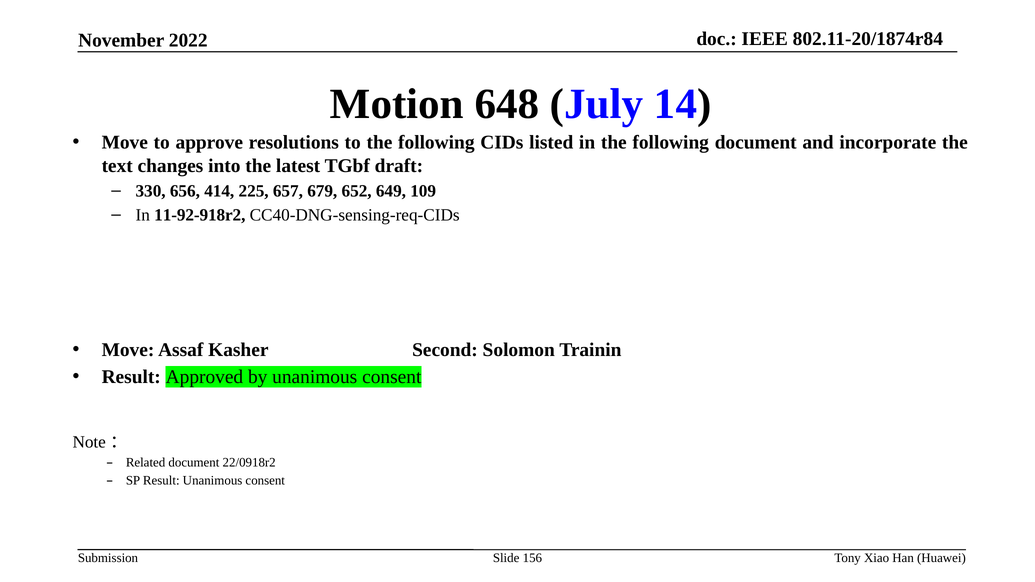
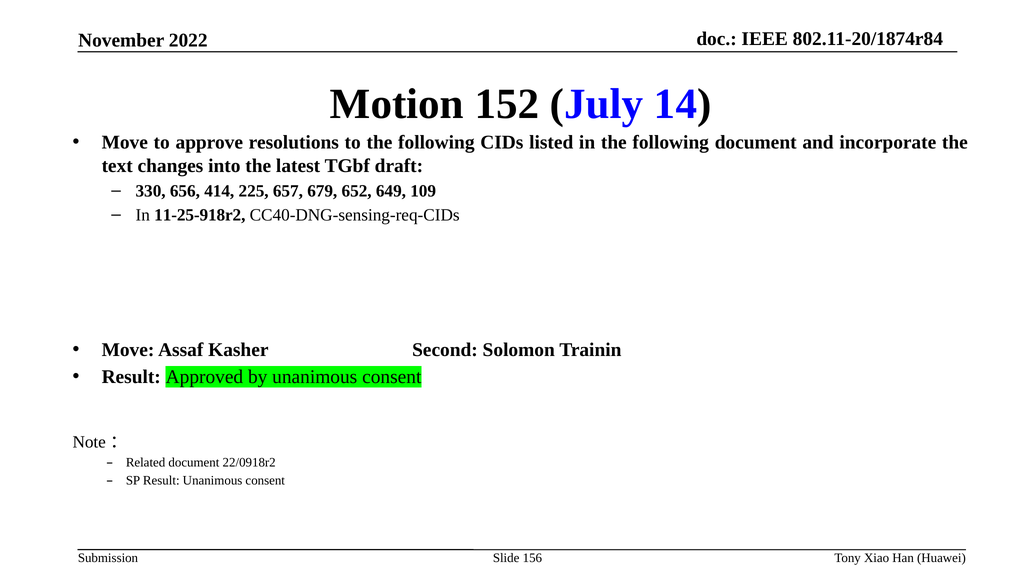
648: 648 -> 152
11-92-918r2: 11-92-918r2 -> 11-25-918r2
